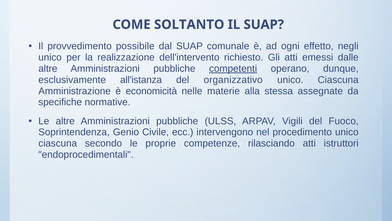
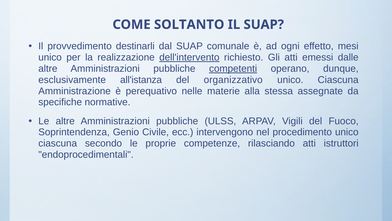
possibile: possibile -> destinarli
negli: negli -> mesi
dell'intervento underline: none -> present
economicità: economicità -> perequativo
